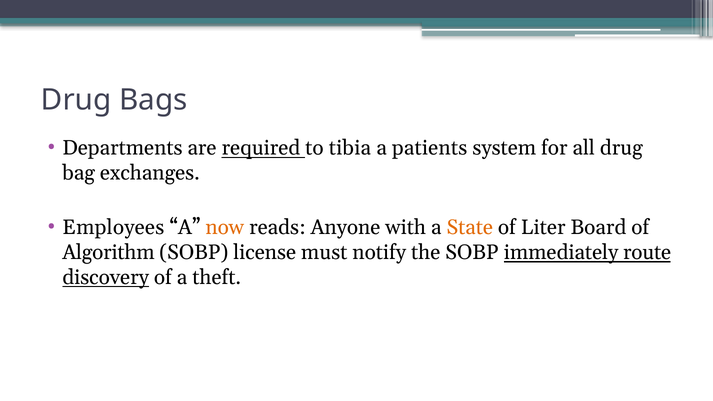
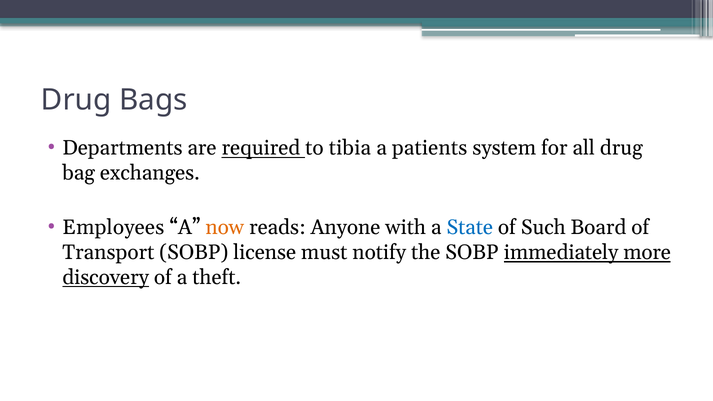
State colour: orange -> blue
Liter: Liter -> Such
Algorithm: Algorithm -> Transport
route: route -> more
